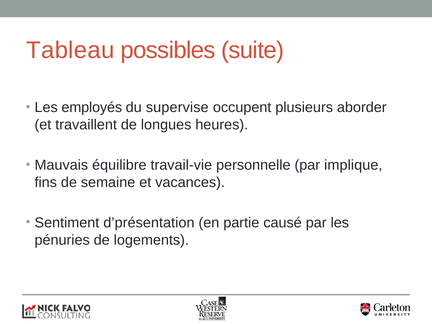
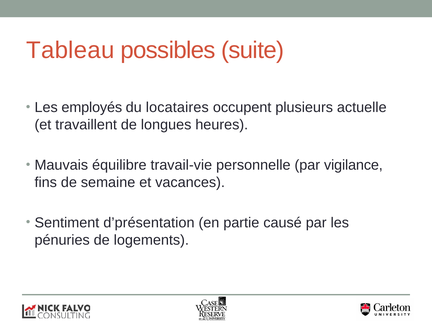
supervise: supervise -> locataires
aborder: aborder -> actuelle
implique: implique -> vigilance
